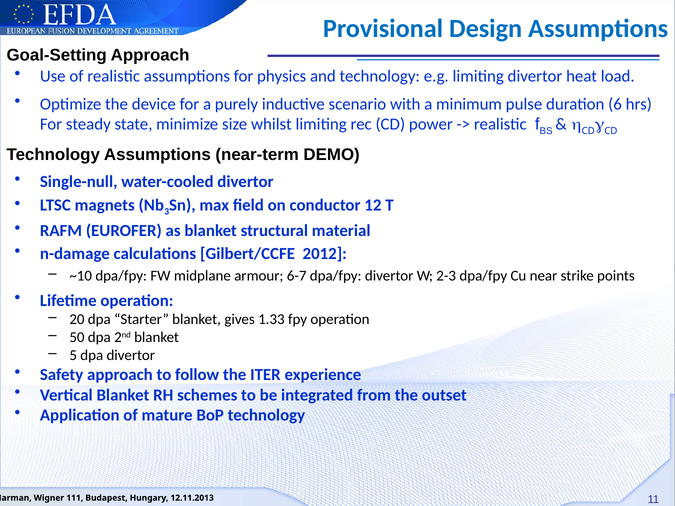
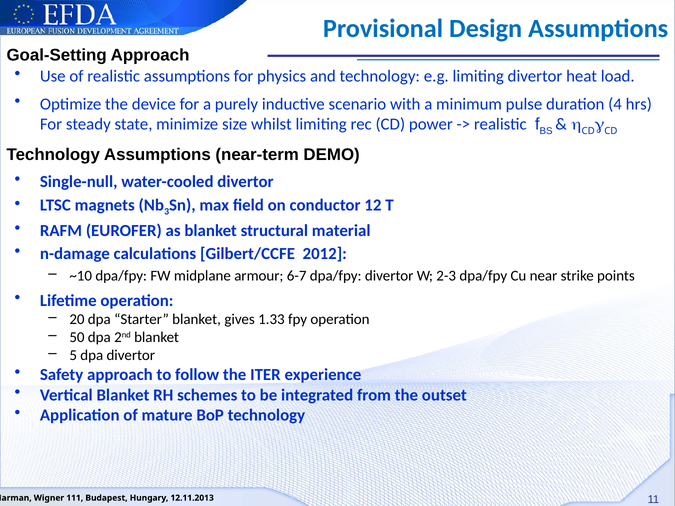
6: 6 -> 4
